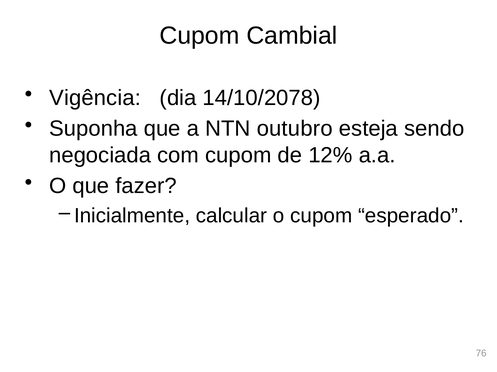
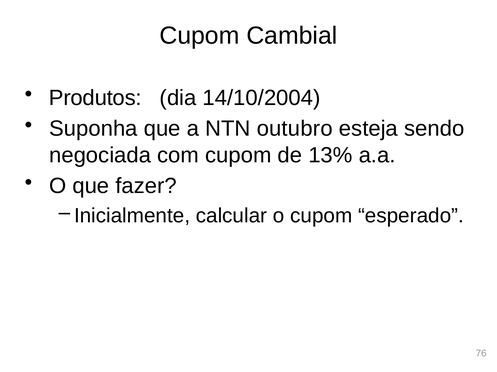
Vigência: Vigência -> Produtos
14/10/2078: 14/10/2078 -> 14/10/2004
12%: 12% -> 13%
